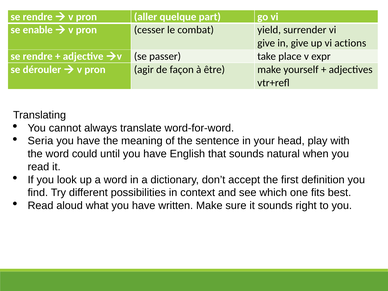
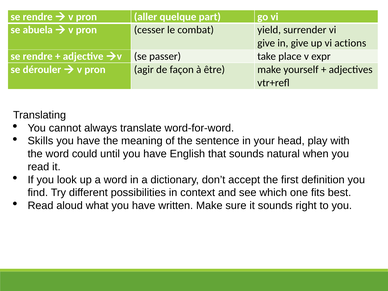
enable: enable -> abuela
Seria: Seria -> Skills
